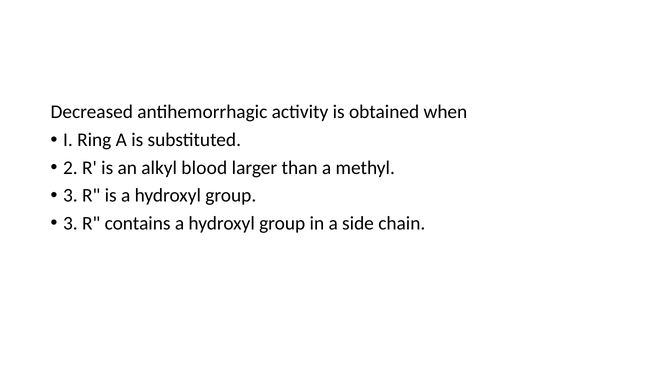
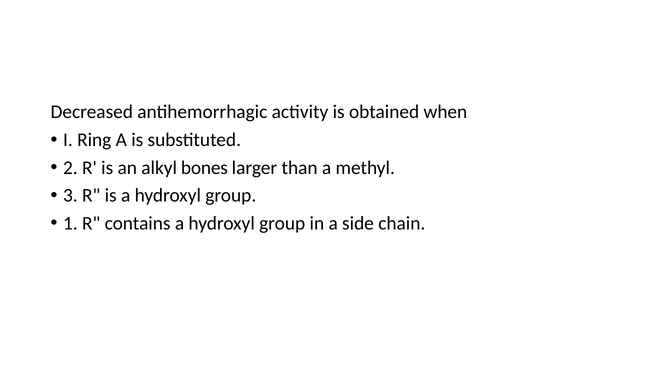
blood: blood -> bones
3 at (70, 224): 3 -> 1
